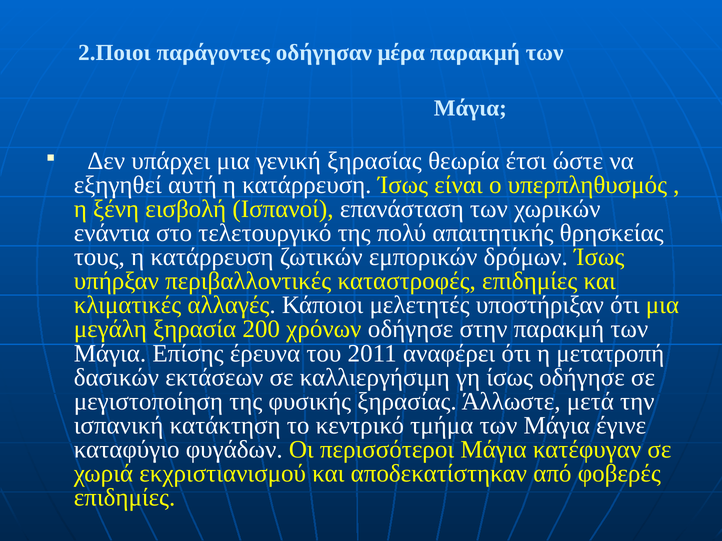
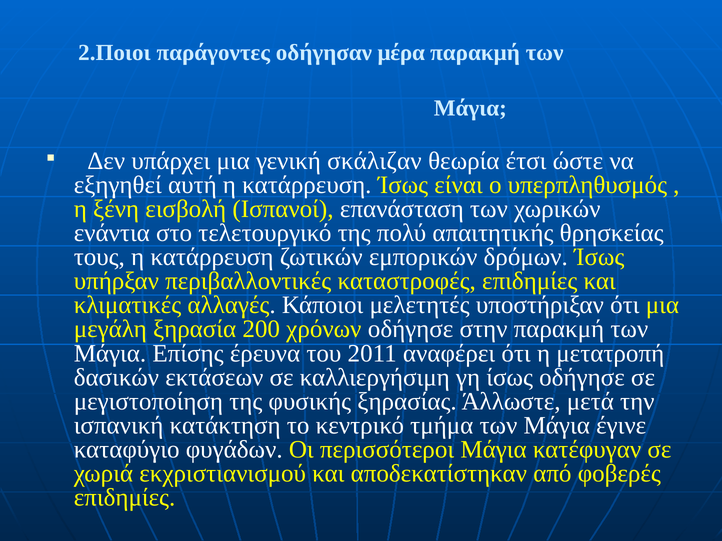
γενική ξηρασίας: ξηρασίας -> σκάλιζαν
